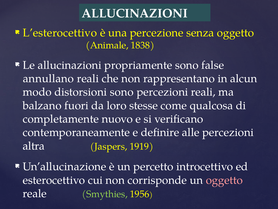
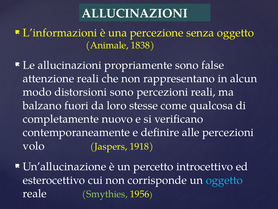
L’esterocettivo: L’esterocettivo -> L’informazioni
annullano: annullano -> attenzione
altra: altra -> volo
1919: 1919 -> 1918
oggetto at (224, 180) colour: pink -> light blue
